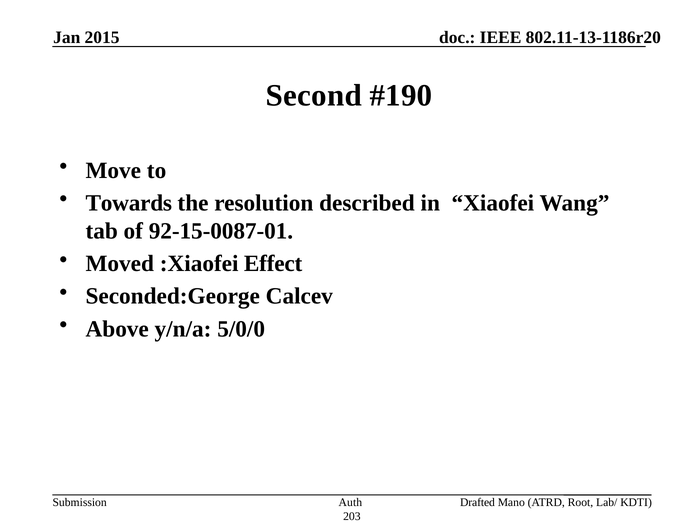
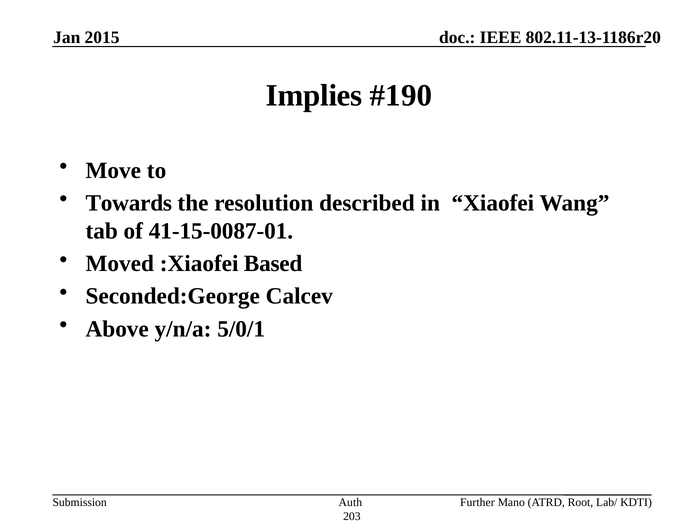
Second: Second -> Implies
92-15-0087-01: 92-15-0087-01 -> 41-15-0087-01
Effect: Effect -> Based
5/0/0: 5/0/0 -> 5/0/1
Drafted: Drafted -> Further
